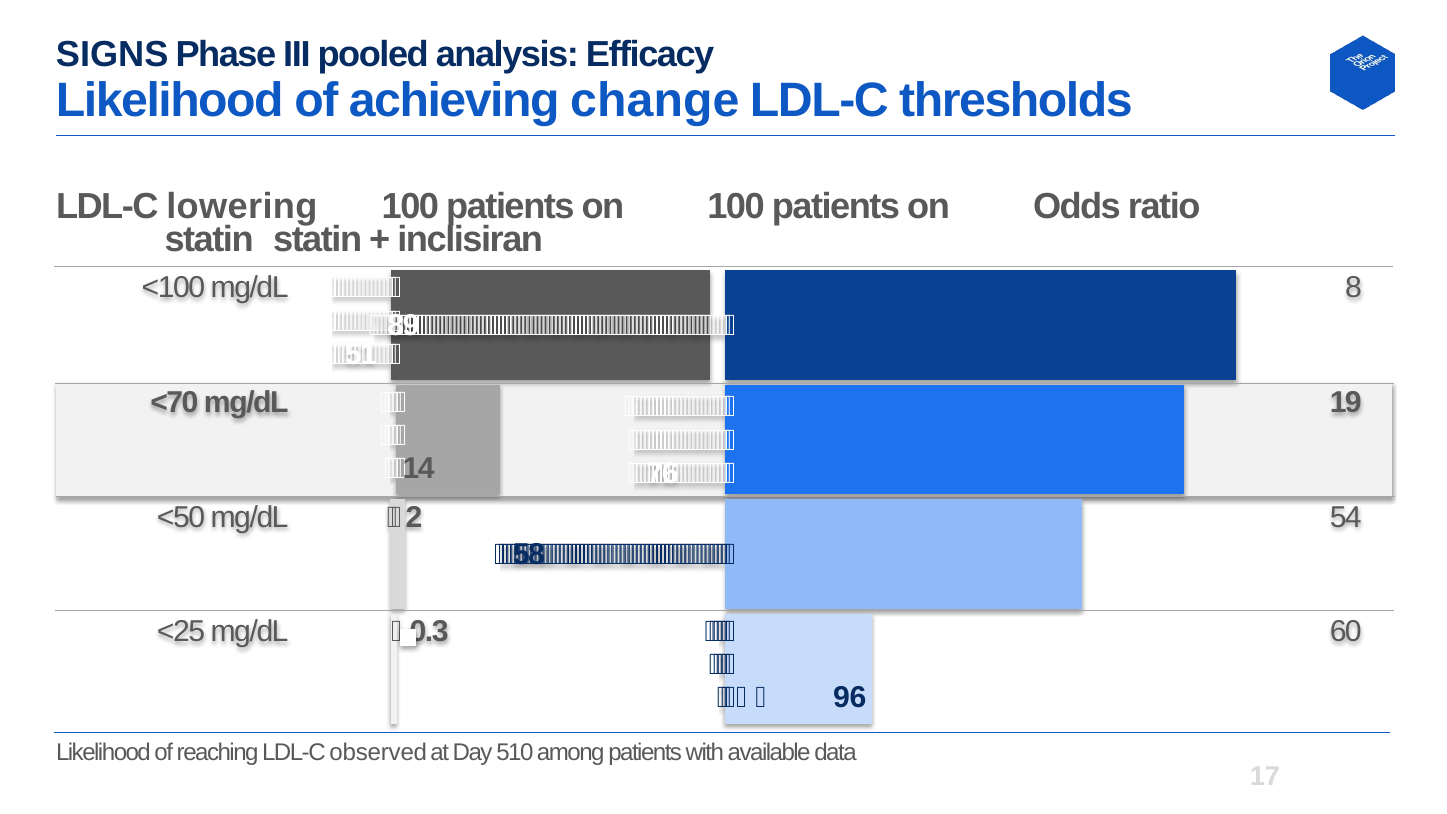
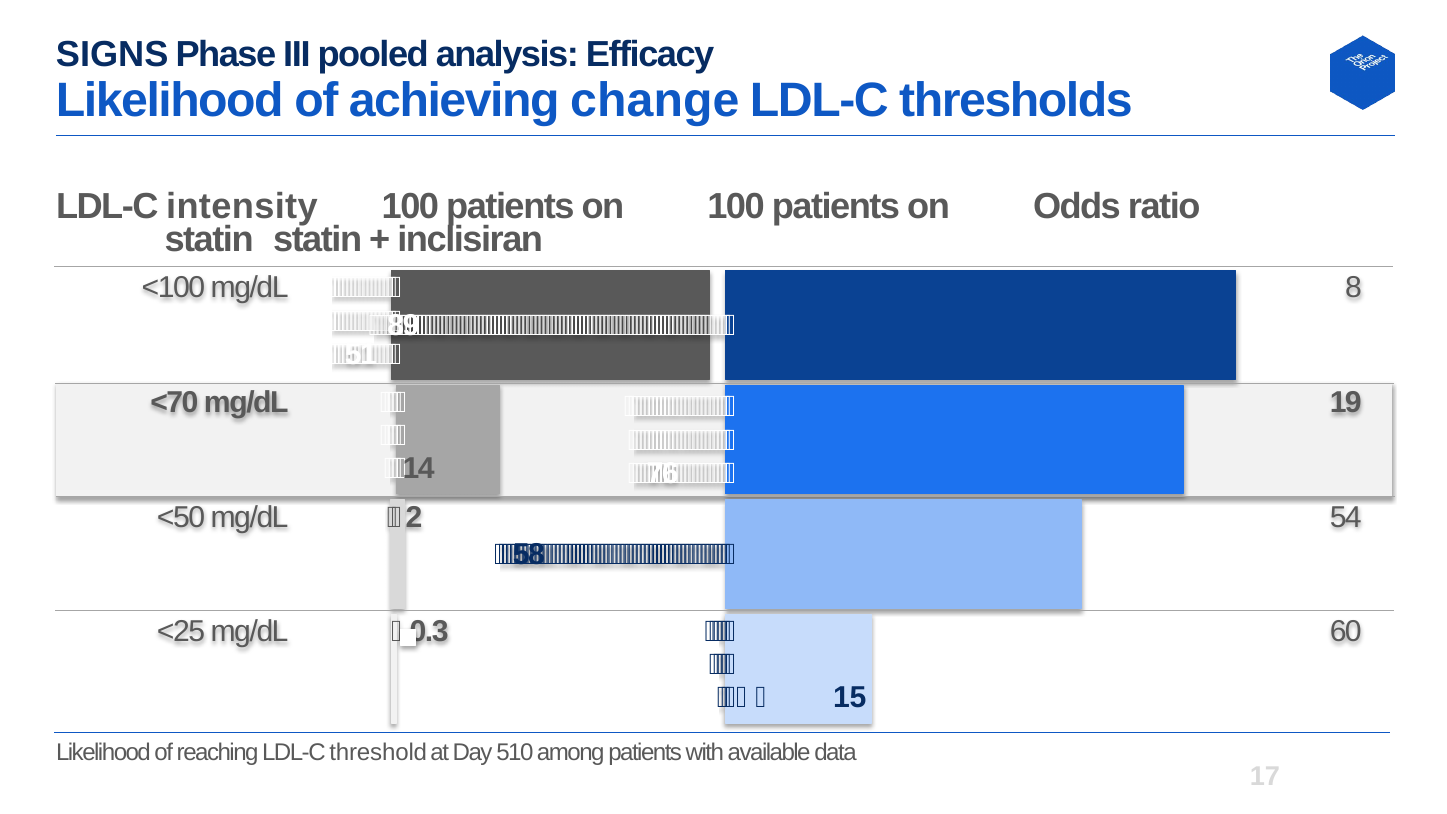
lowering: lowering -> intensity
96: 96 -> 15
observed: observed -> threshold
